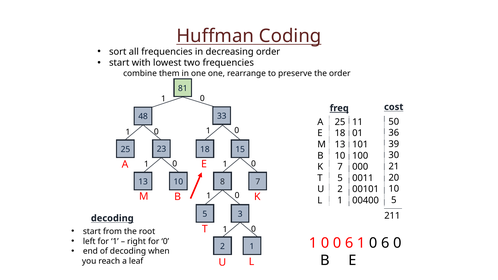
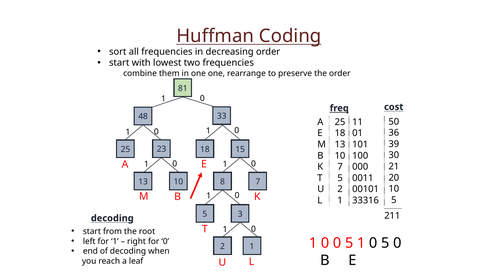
00400: 00400 -> 33316
0 0 6: 6 -> 5
1 0 6: 6 -> 5
